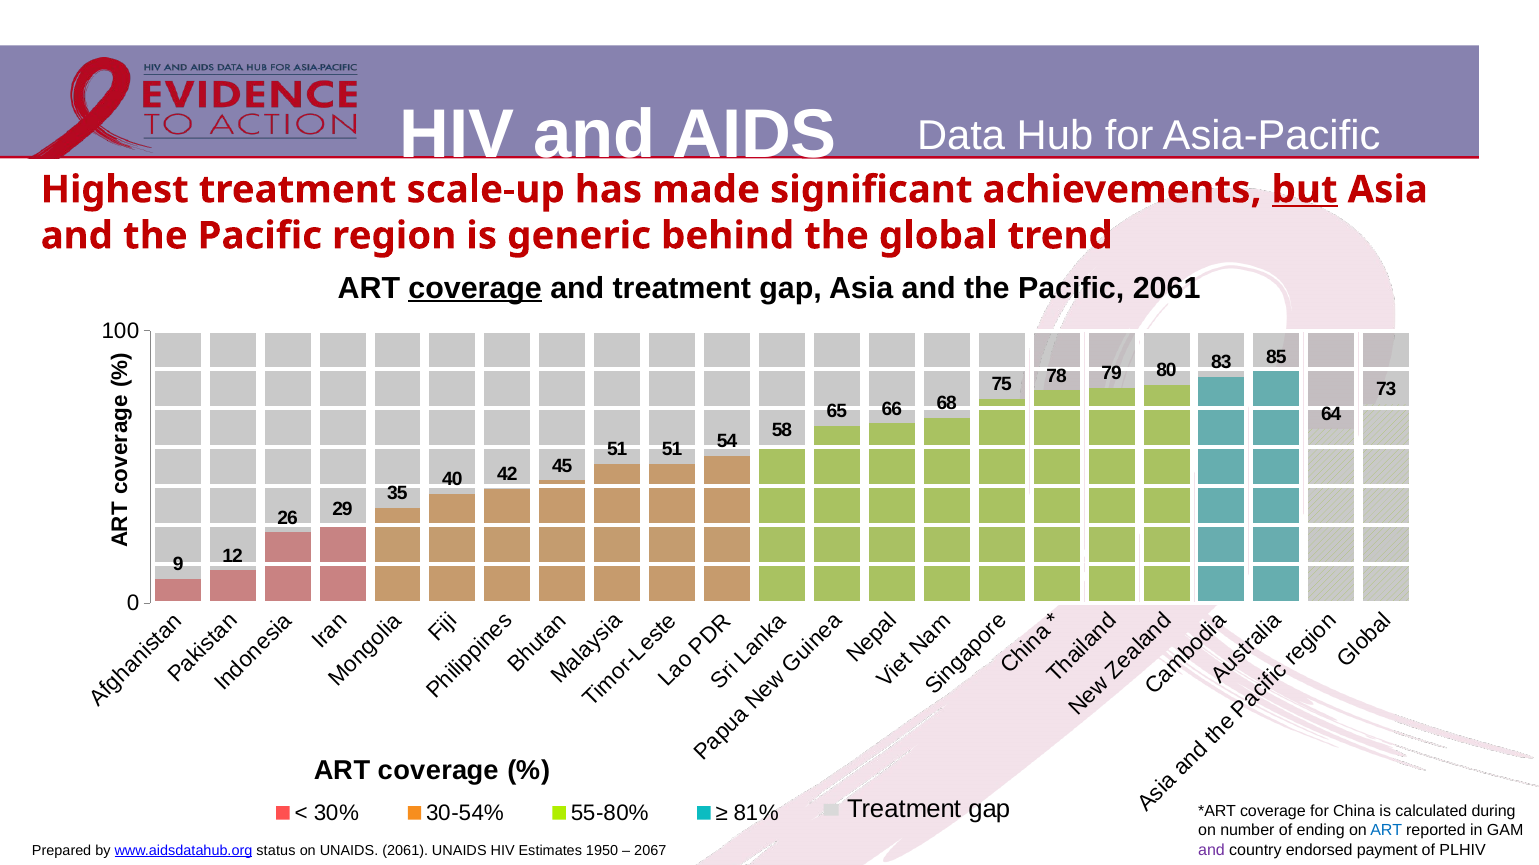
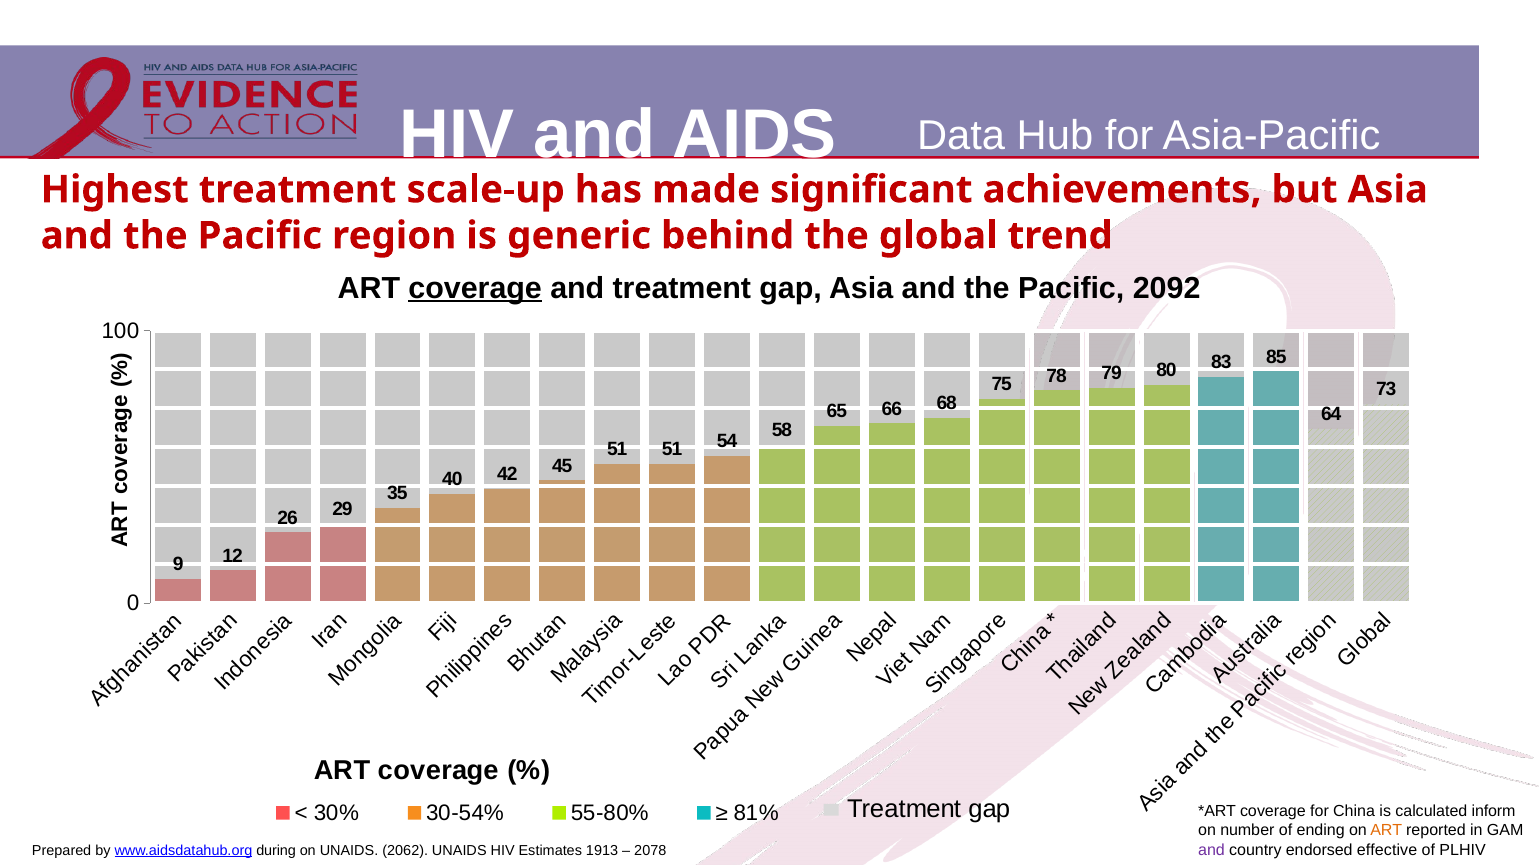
but underline: present -> none
Pacific 2061: 2061 -> 2092
during: during -> inform
ART at (1386, 831) colour: blue -> orange
payment: payment -> effective
status: status -> during
UNAIDS 2061: 2061 -> 2062
1950: 1950 -> 1913
2067: 2067 -> 2078
